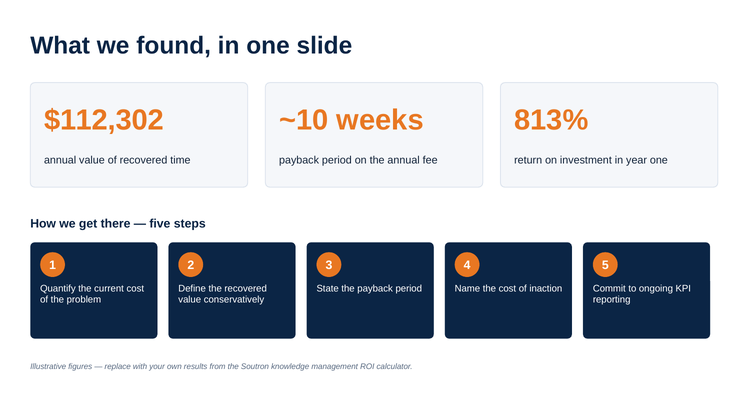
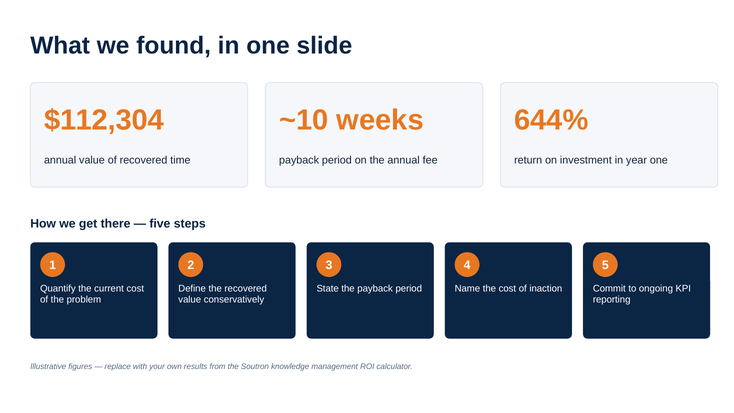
$112,302: $112,302 -> $112,304
813%: 813% -> 644%
